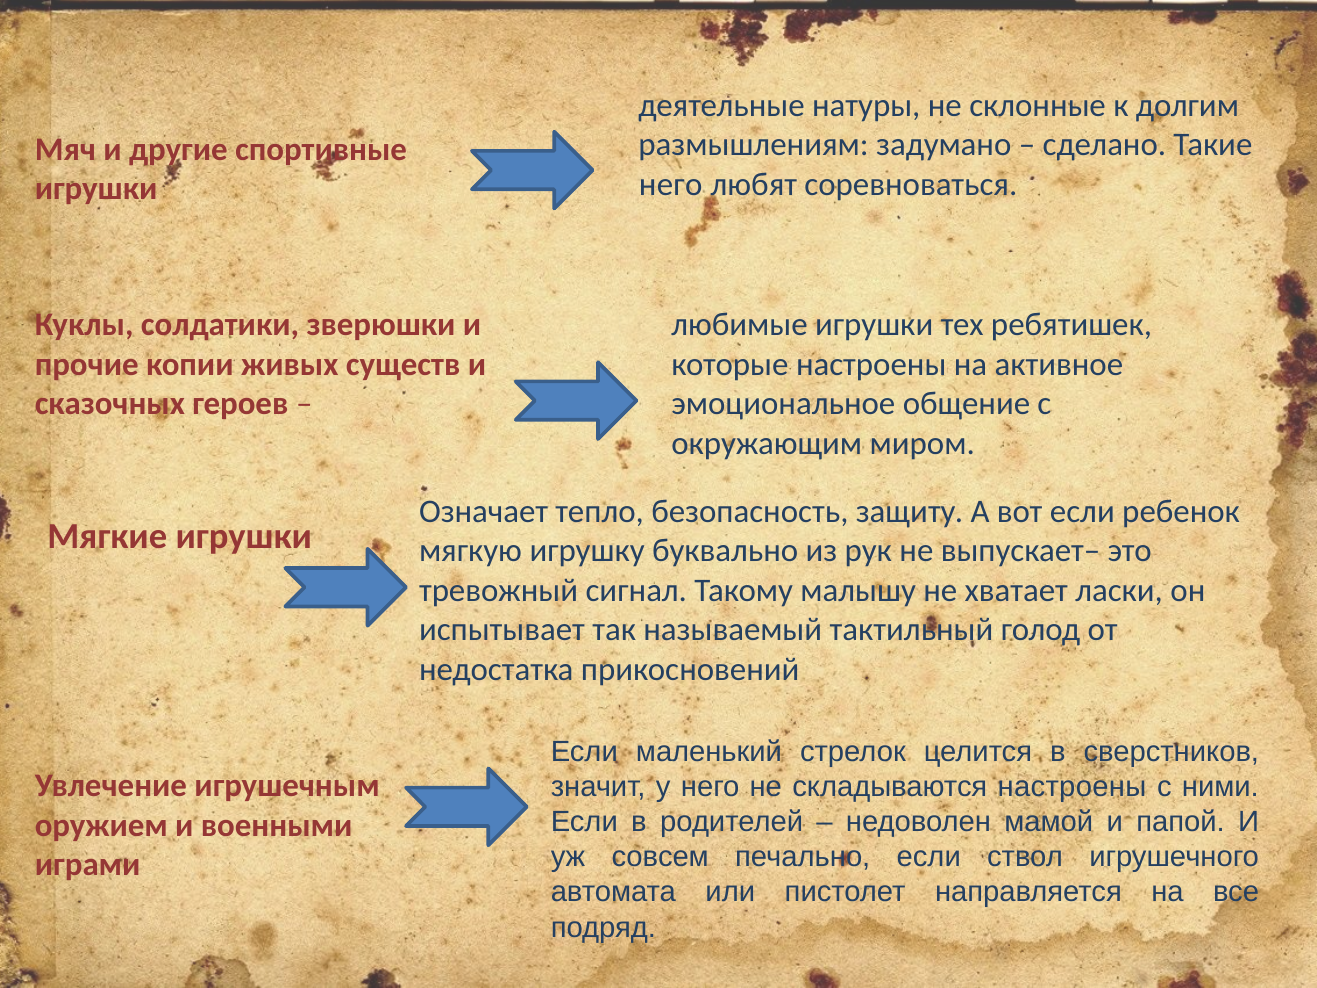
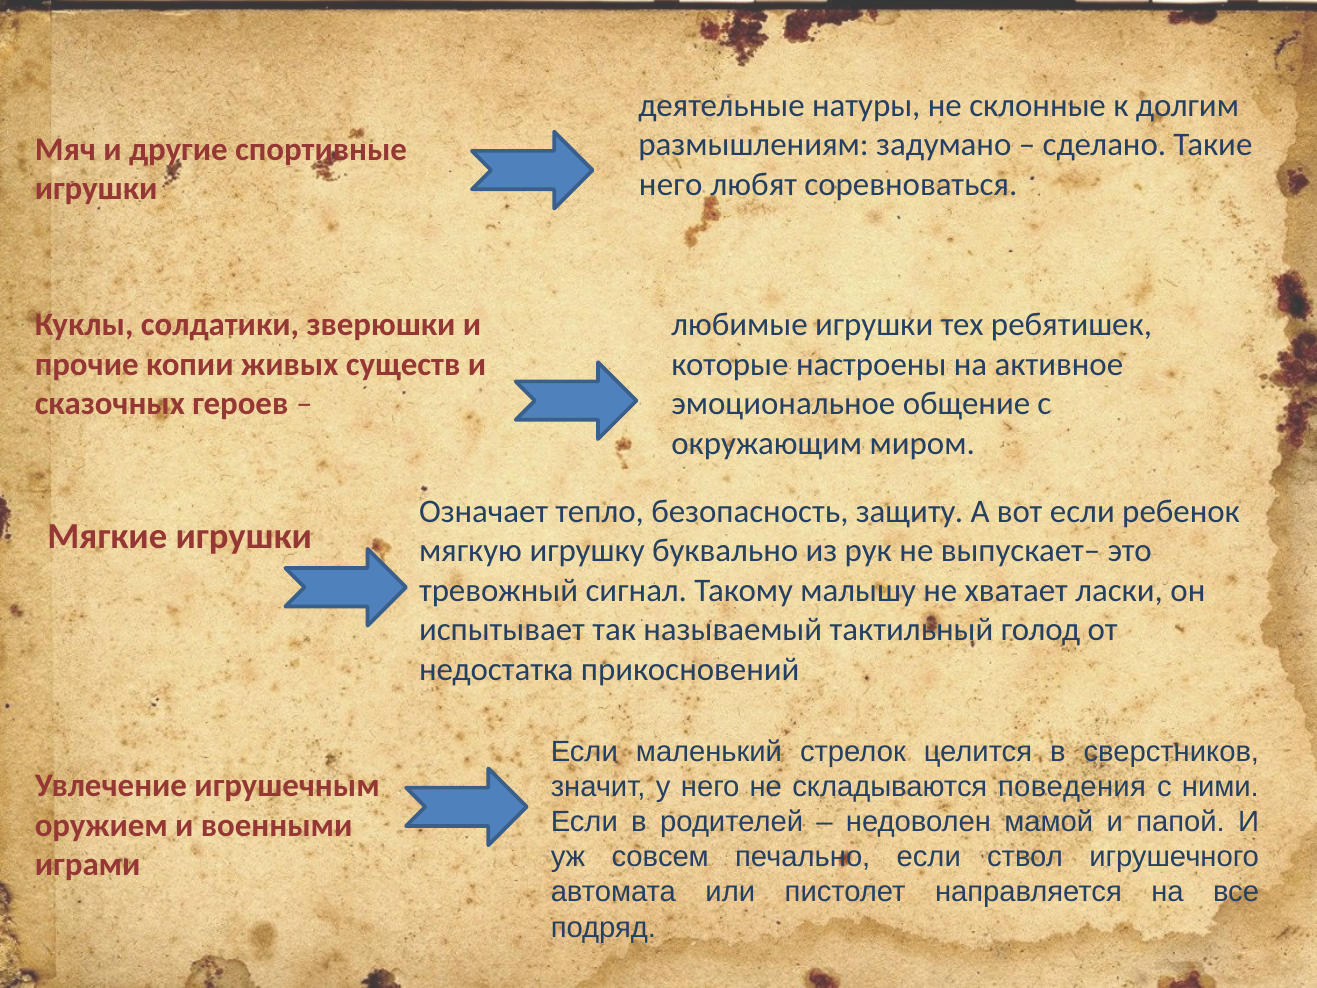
складываются настроены: настроены -> поведения
